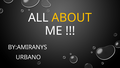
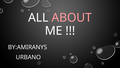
ABOUT colour: yellow -> pink
